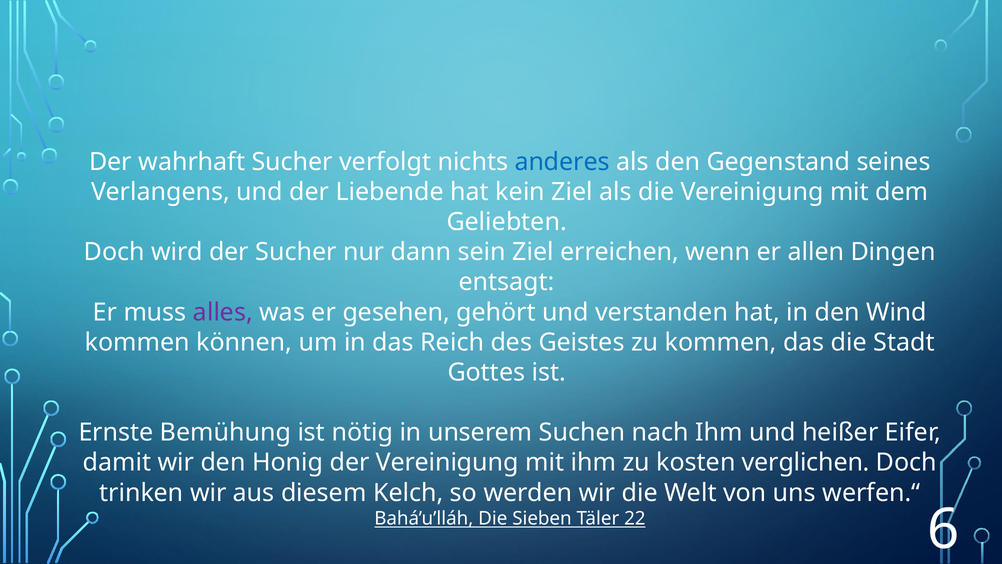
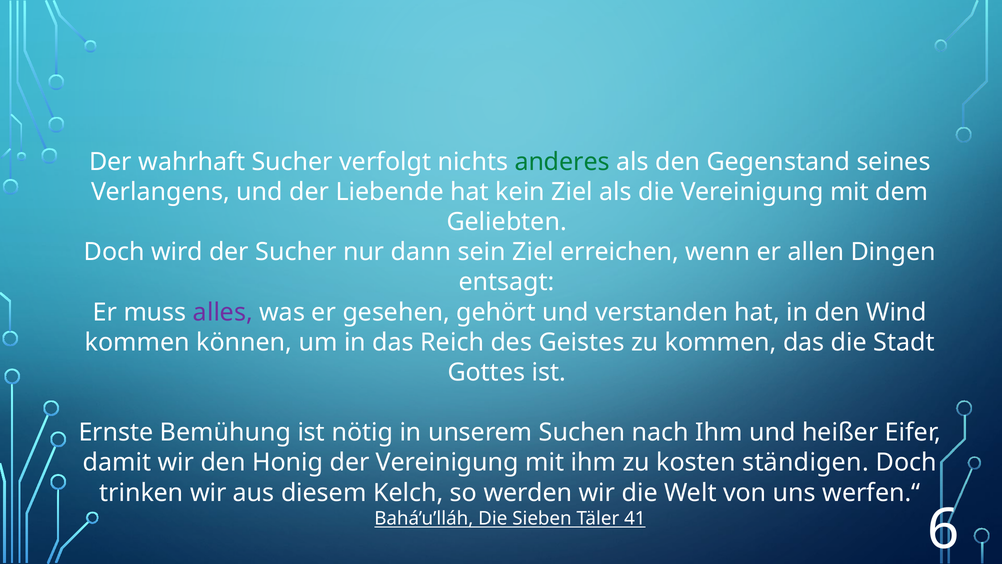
anderes colour: blue -> green
verglichen: verglichen -> ständigen
22: 22 -> 41
